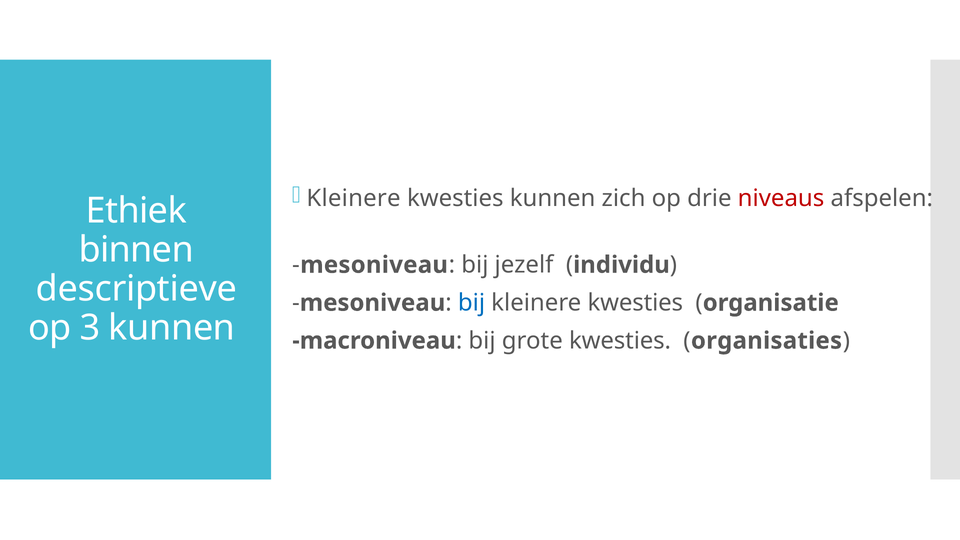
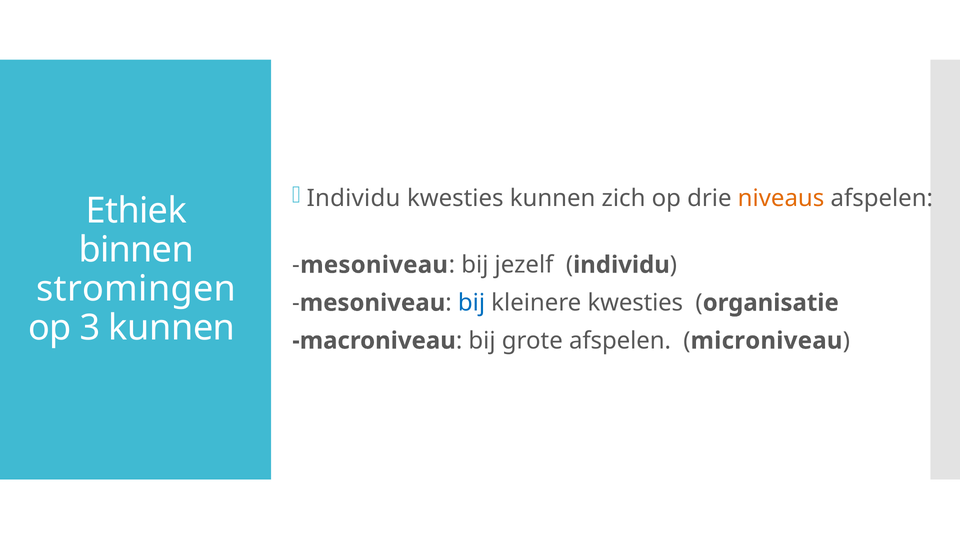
Kleinere at (354, 198): Kleinere -> Individu
niveaus colour: red -> orange
descriptieve: descriptieve -> stromingen
grote kwesties: kwesties -> afspelen
organisaties: organisaties -> microniveau
